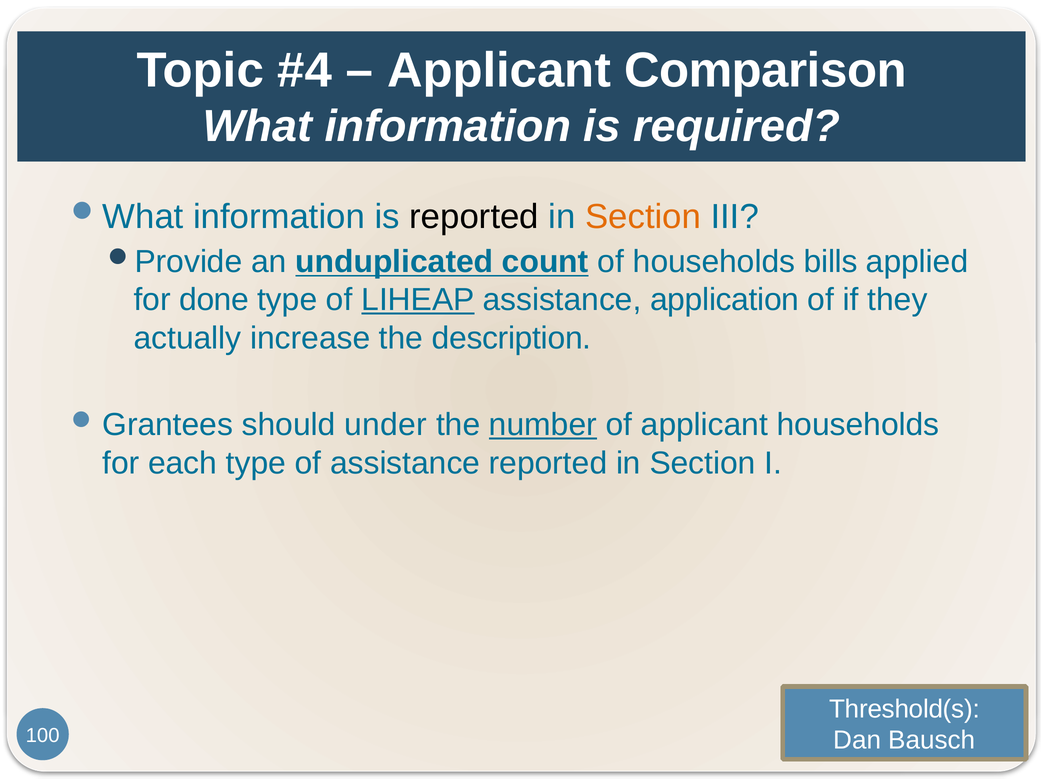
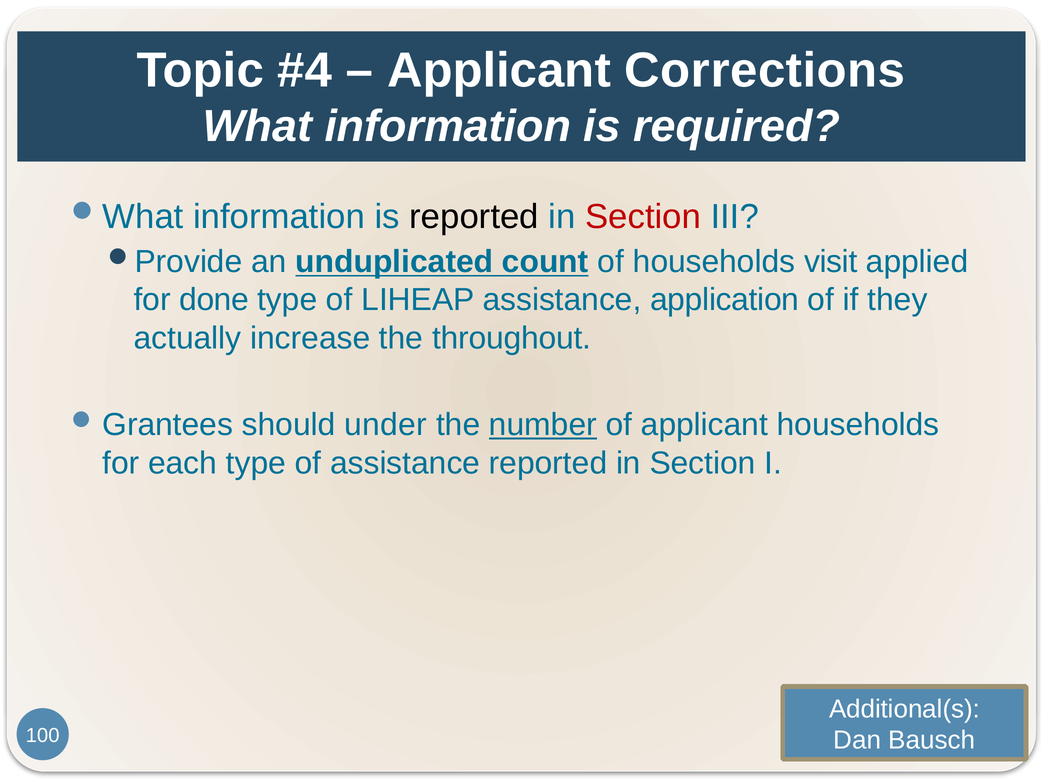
Comparison: Comparison -> Corrections
Section at (643, 217) colour: orange -> red
bills: bills -> visit
LIHEAP underline: present -> none
description: description -> throughout
Threshold(s: Threshold(s -> Additional(s
